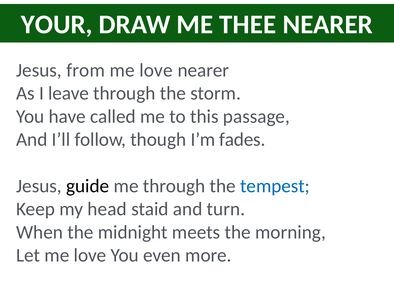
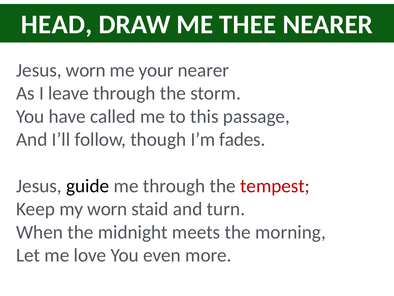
YOUR: YOUR -> HEAD
Jesus from: from -> worn
love at (156, 70): love -> your
tempest colour: blue -> red
my head: head -> worn
